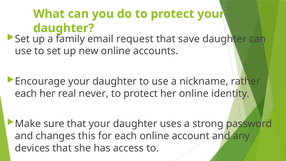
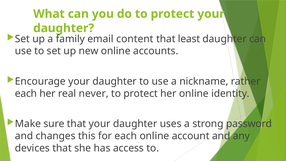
request: request -> content
save: save -> least
